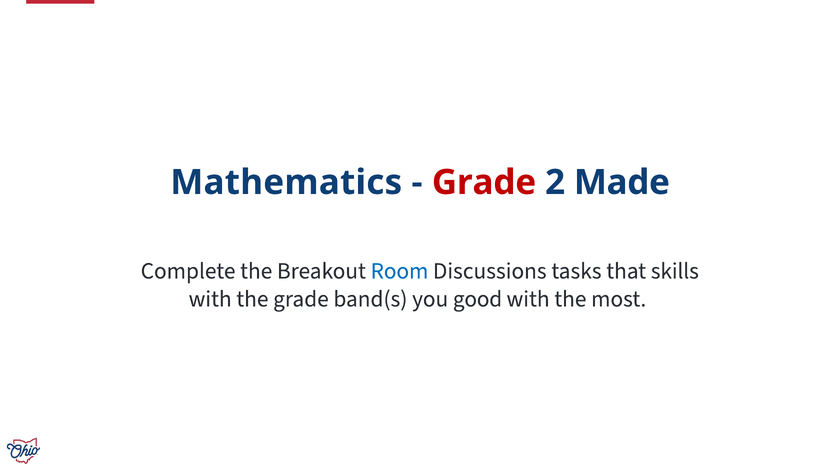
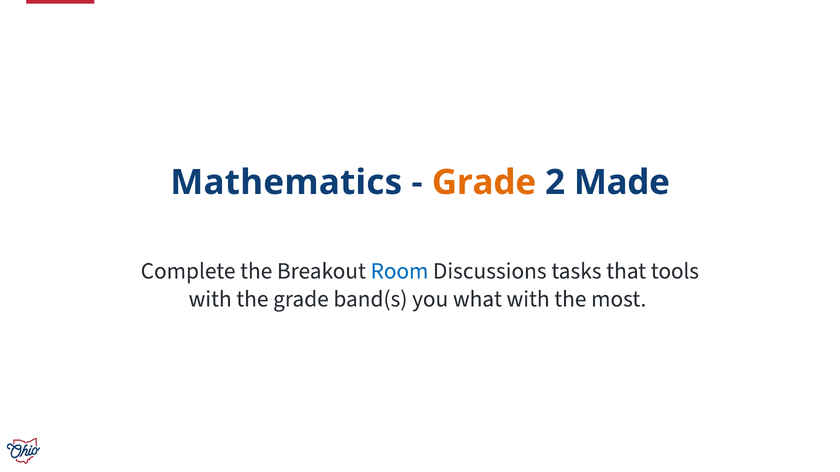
Grade at (484, 183) colour: red -> orange
skills: skills -> tools
good: good -> what
